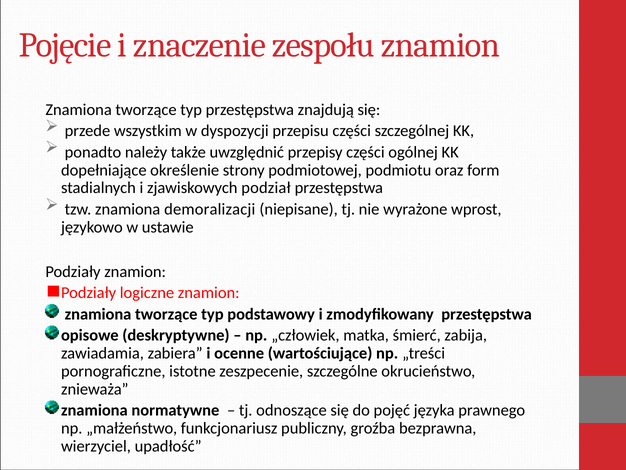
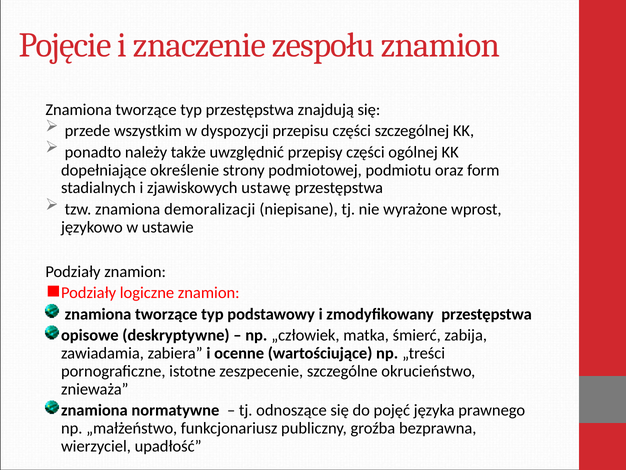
podział: podział -> ustawę
